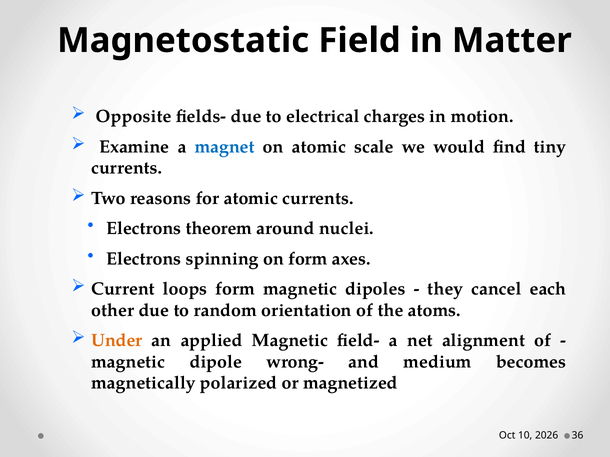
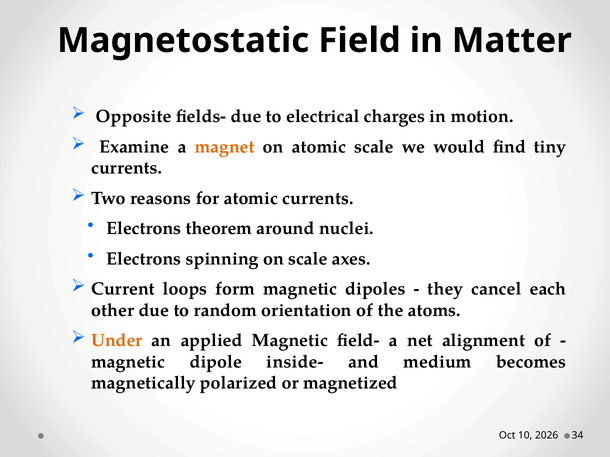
magnet colour: blue -> orange
on form: form -> scale
wrong-: wrong- -> inside-
36: 36 -> 34
